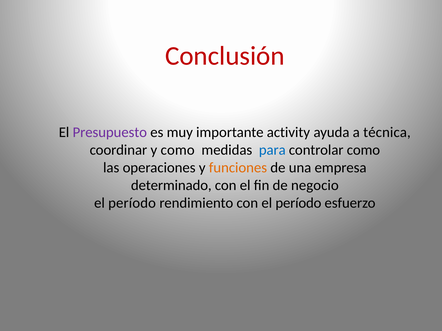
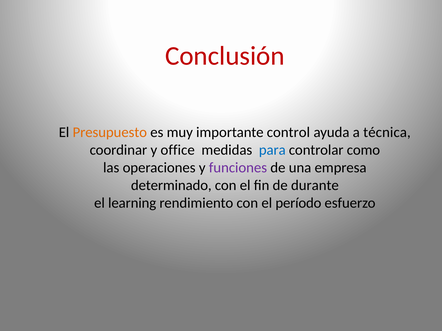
Presupuesto colour: purple -> orange
activity: activity -> control
y como: como -> office
funciones colour: orange -> purple
negocio: negocio -> durante
período at (132, 203): período -> learning
